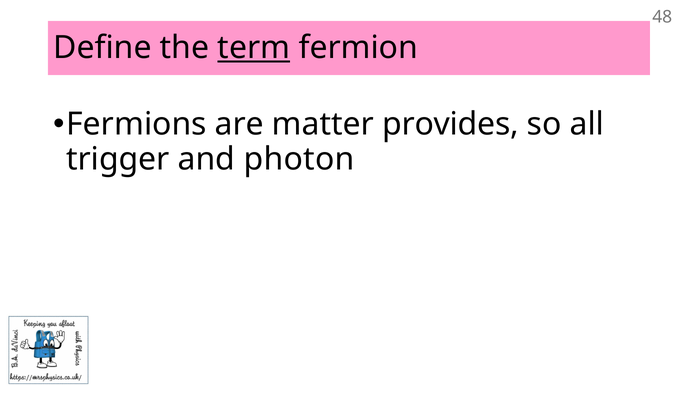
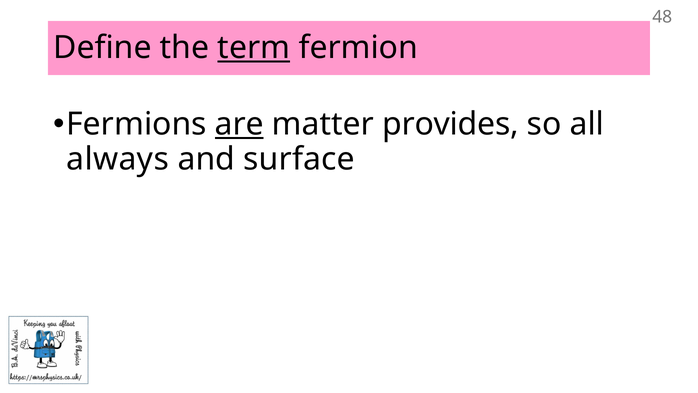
are underline: none -> present
trigger: trigger -> always
photon: photon -> surface
